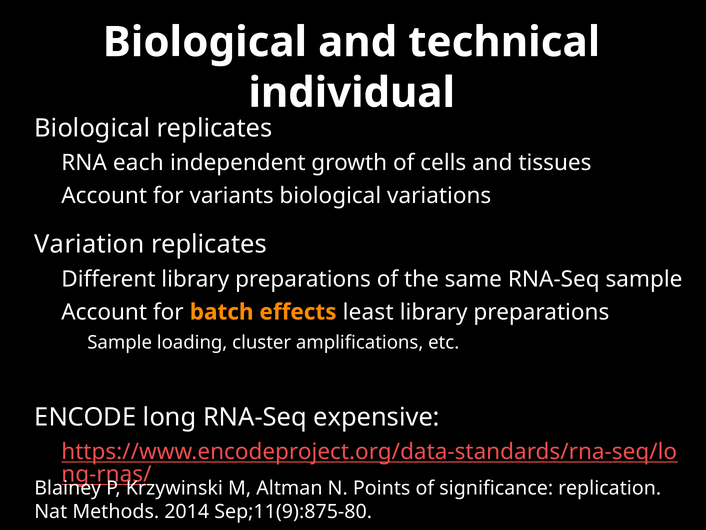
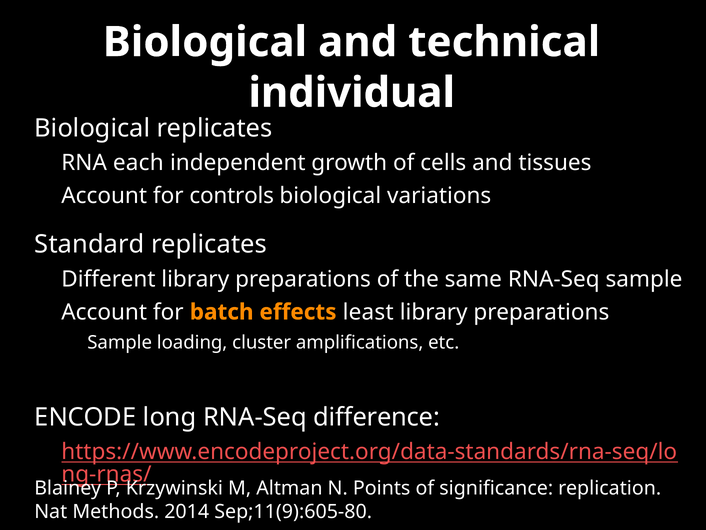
variants: variants -> controls
Variation: Variation -> Standard
expensive: expensive -> difference
Sep;11(9):875-80: Sep;11(9):875-80 -> Sep;11(9):605-80
